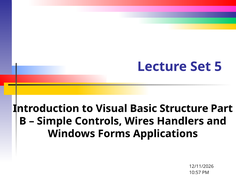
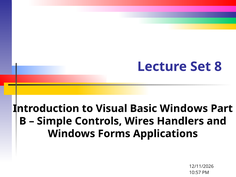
5: 5 -> 8
Basic Structure: Structure -> Windows
